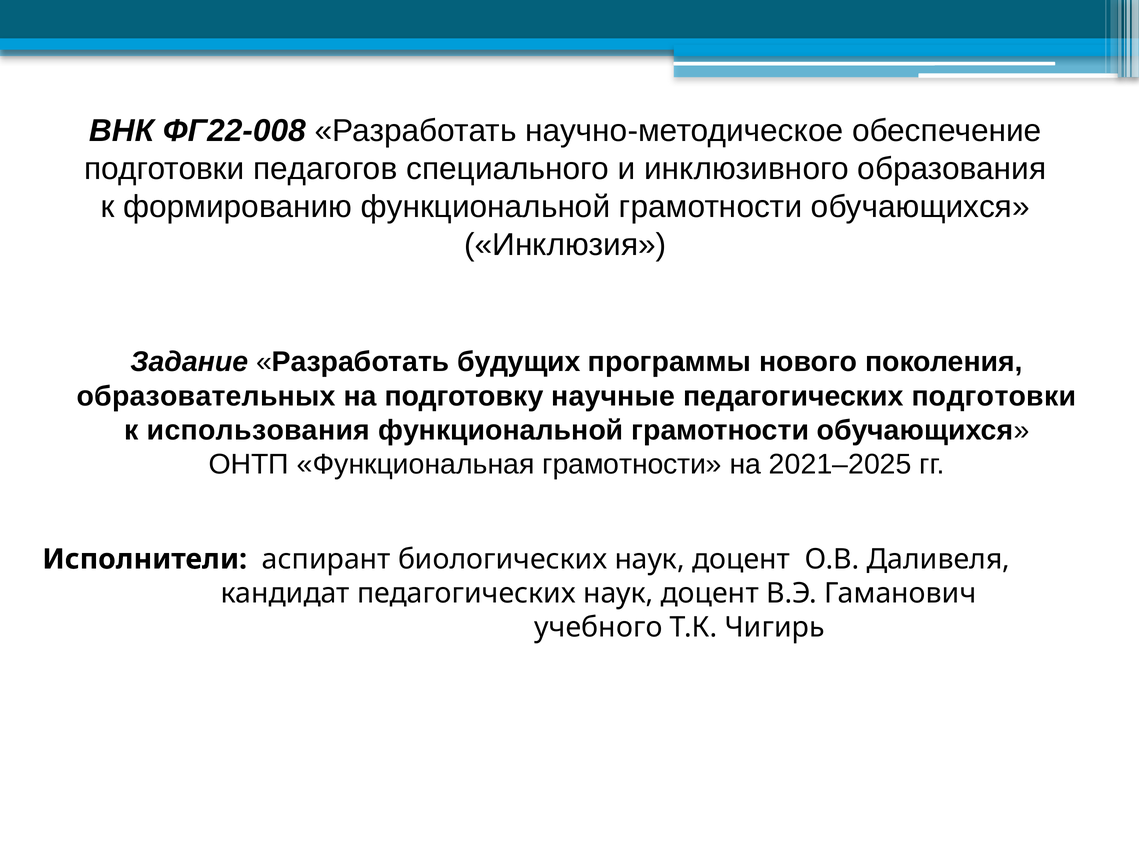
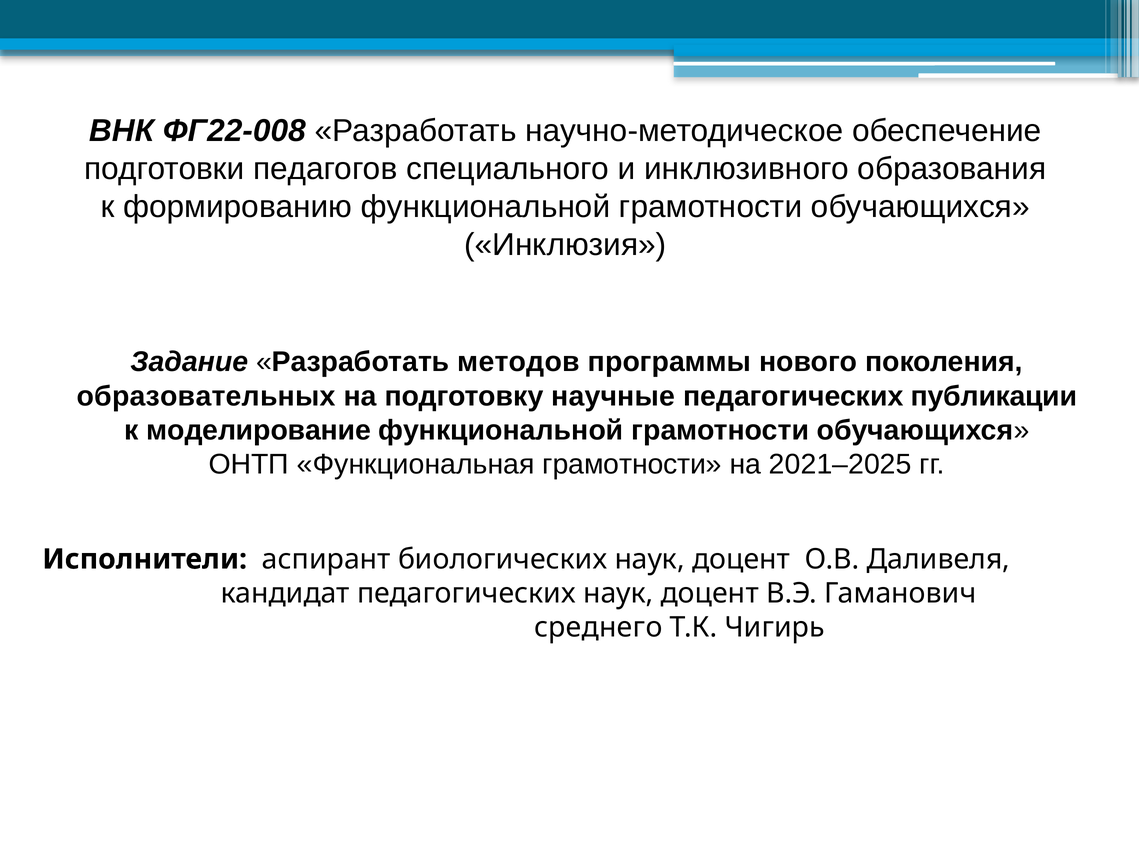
будущих: будущих -> методов
педагогических подготовки: подготовки -> публикации
использования: использования -> моделирование
учебного: учебного -> среднего
